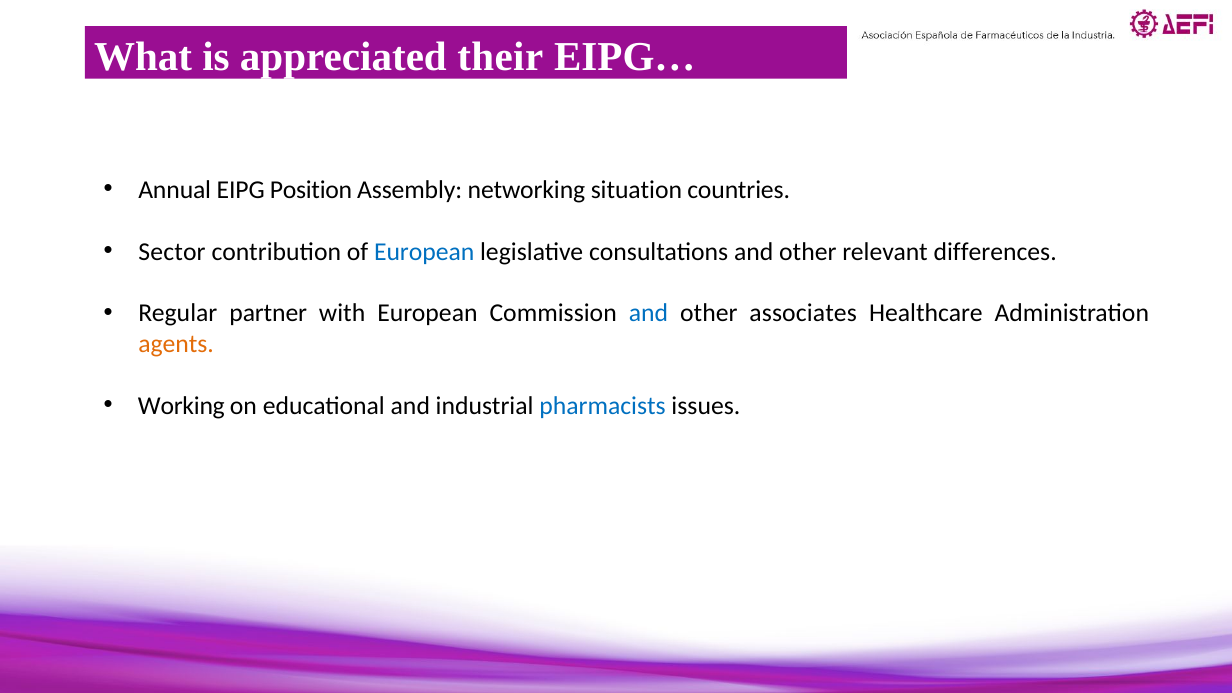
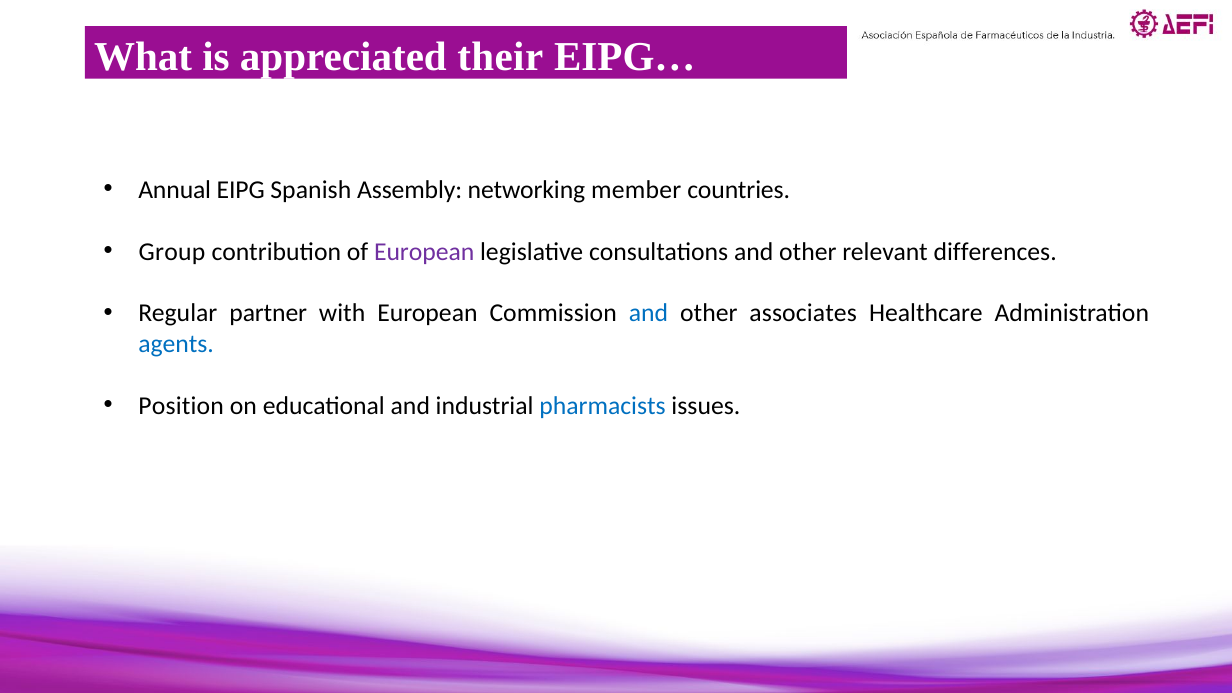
Position: Position -> Spanish
situation: situation -> member
Sector: Sector -> Group
European at (424, 252) colour: blue -> purple
agents colour: orange -> blue
Working: Working -> Position
